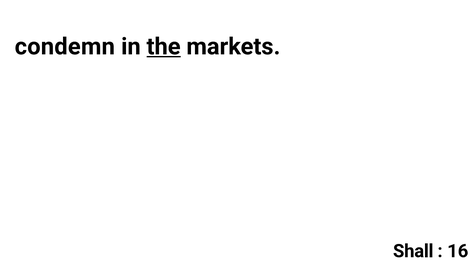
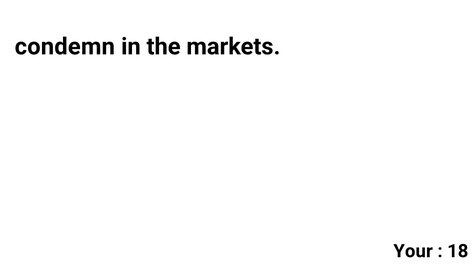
the underline: present -> none
Shall: Shall -> Your
16: 16 -> 18
